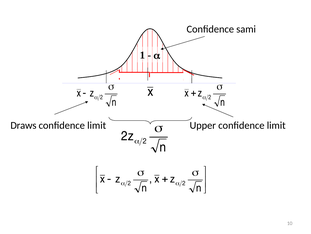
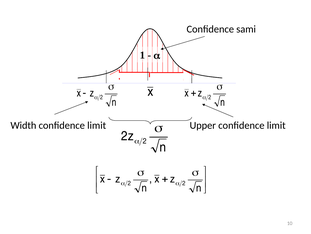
Draws: Draws -> Width
